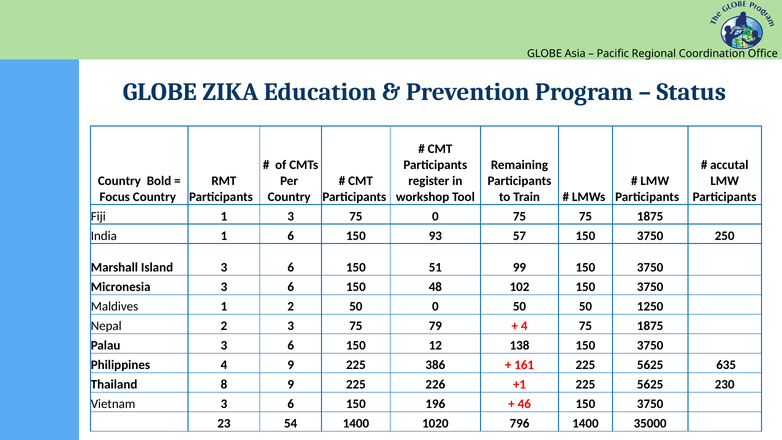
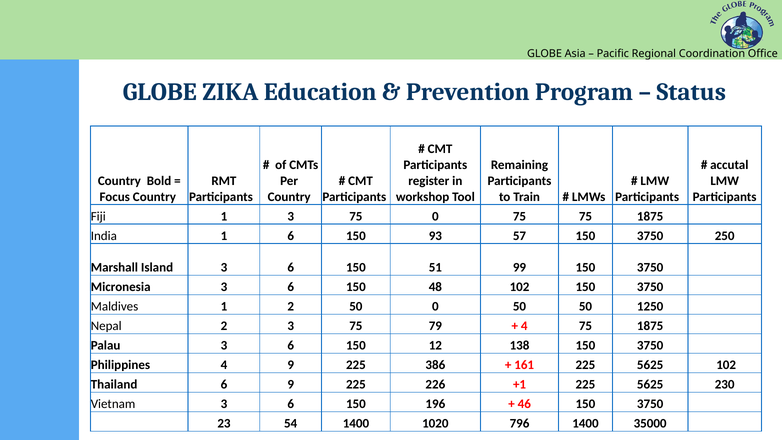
5625 635: 635 -> 102
Thailand 8: 8 -> 6
